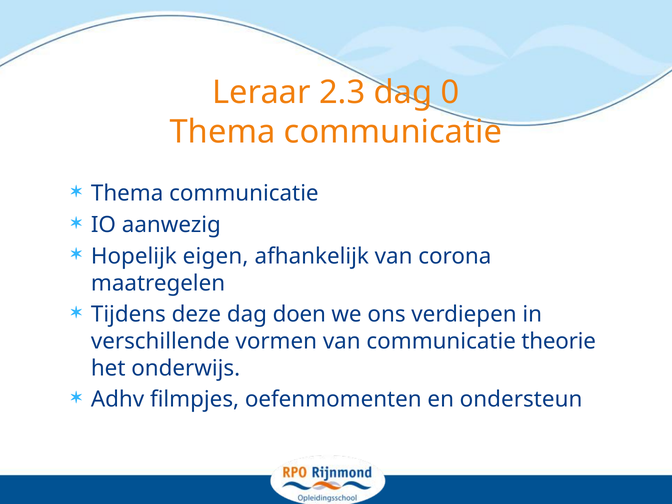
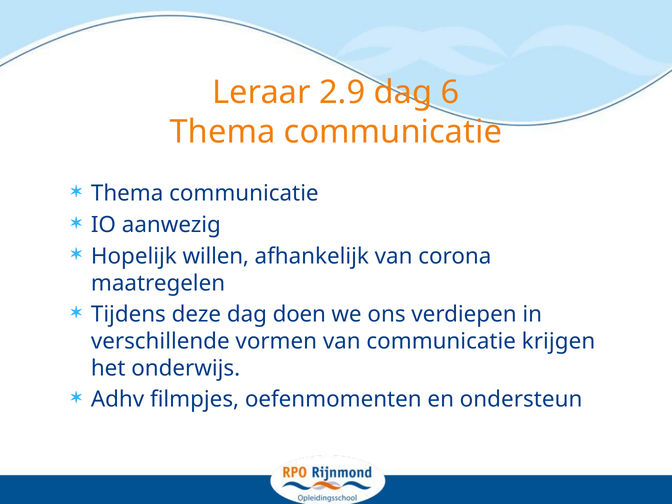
2.3: 2.3 -> 2.9
0: 0 -> 6
eigen: eigen -> willen
theorie: theorie -> krijgen
